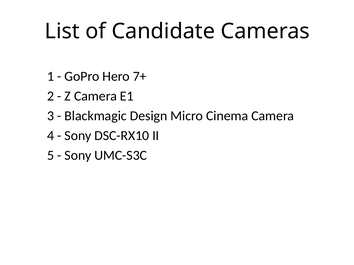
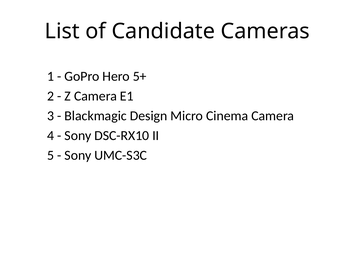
7+: 7+ -> 5+
